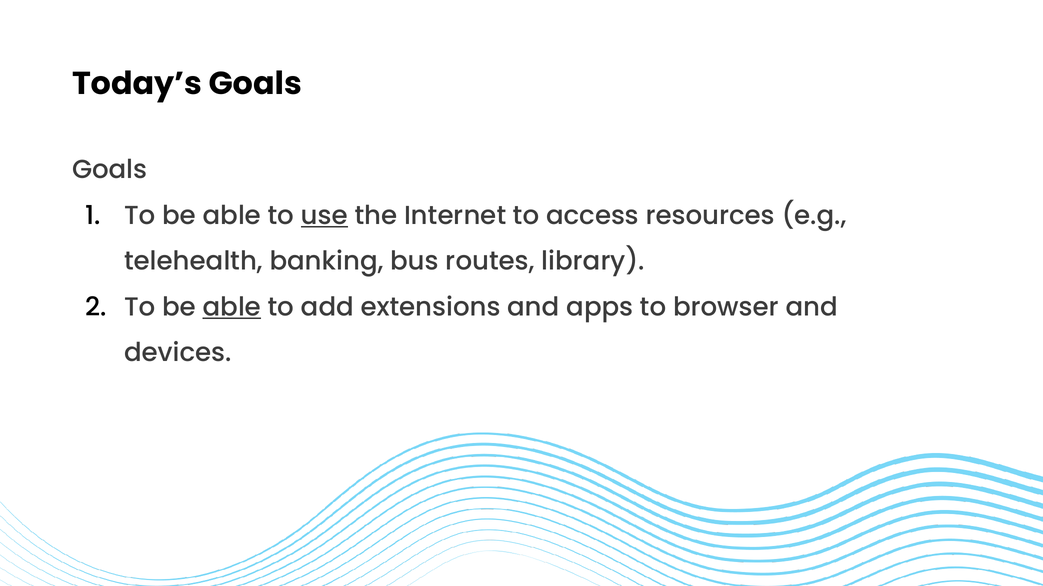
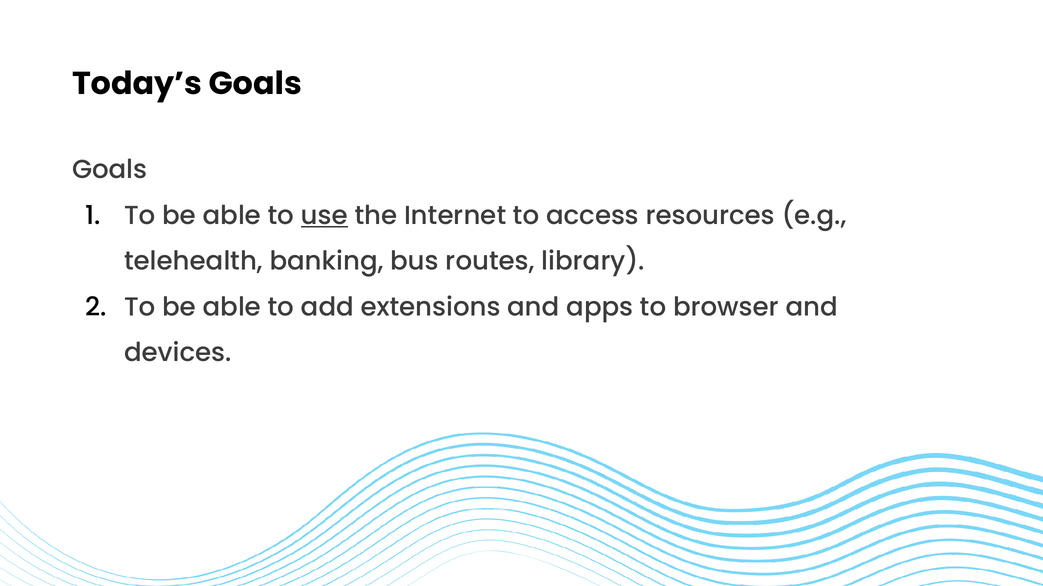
able at (232, 307) underline: present -> none
